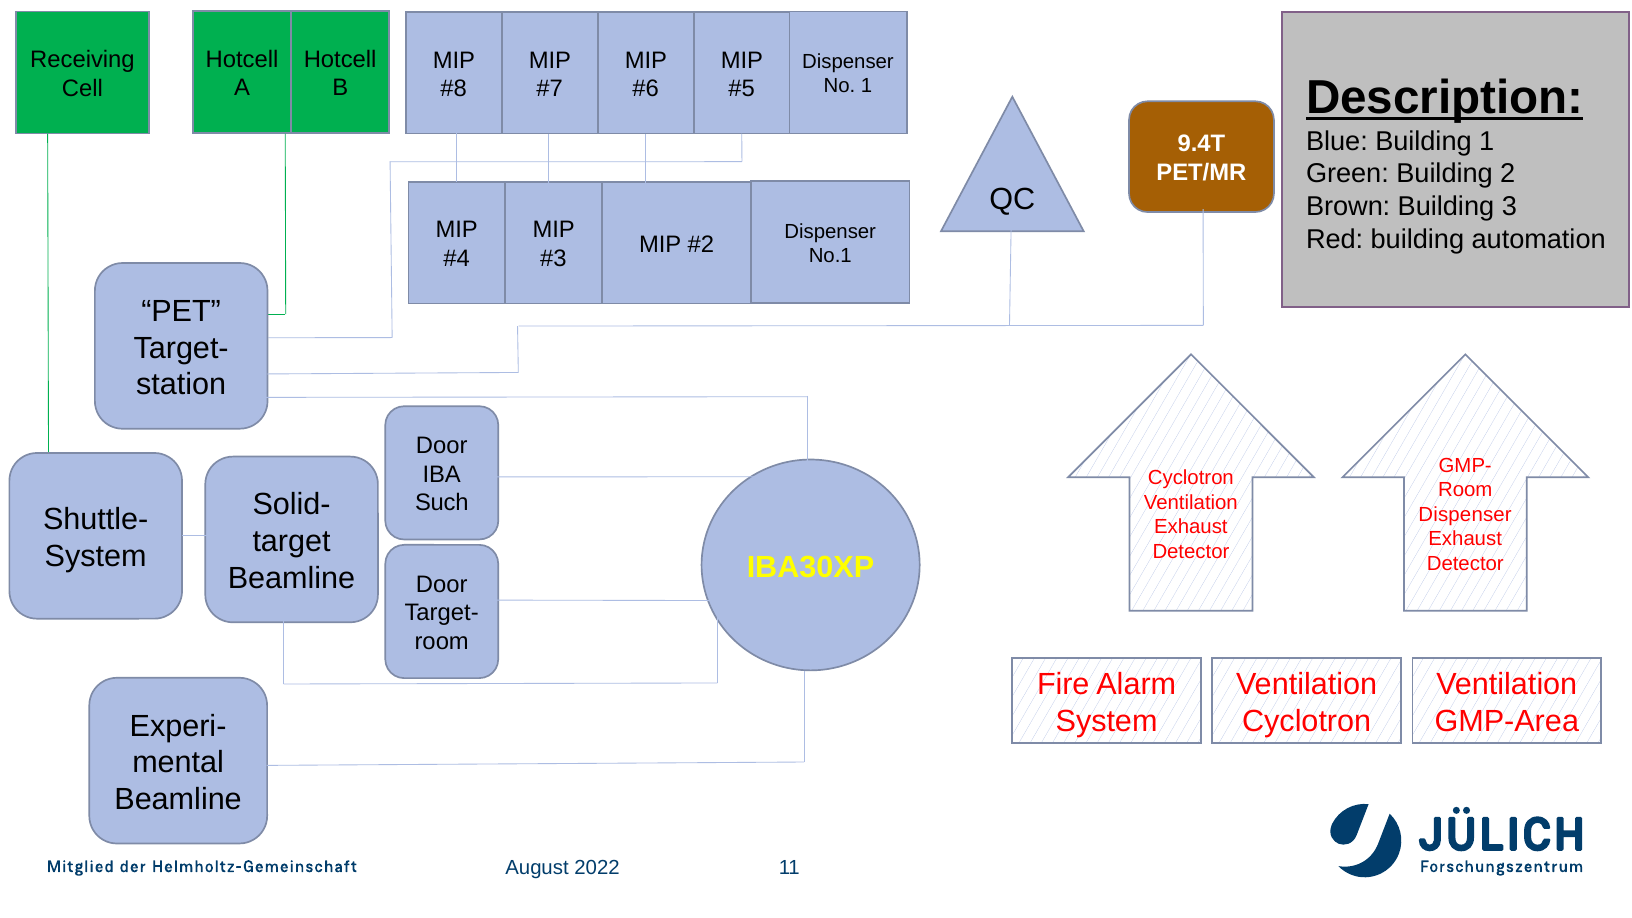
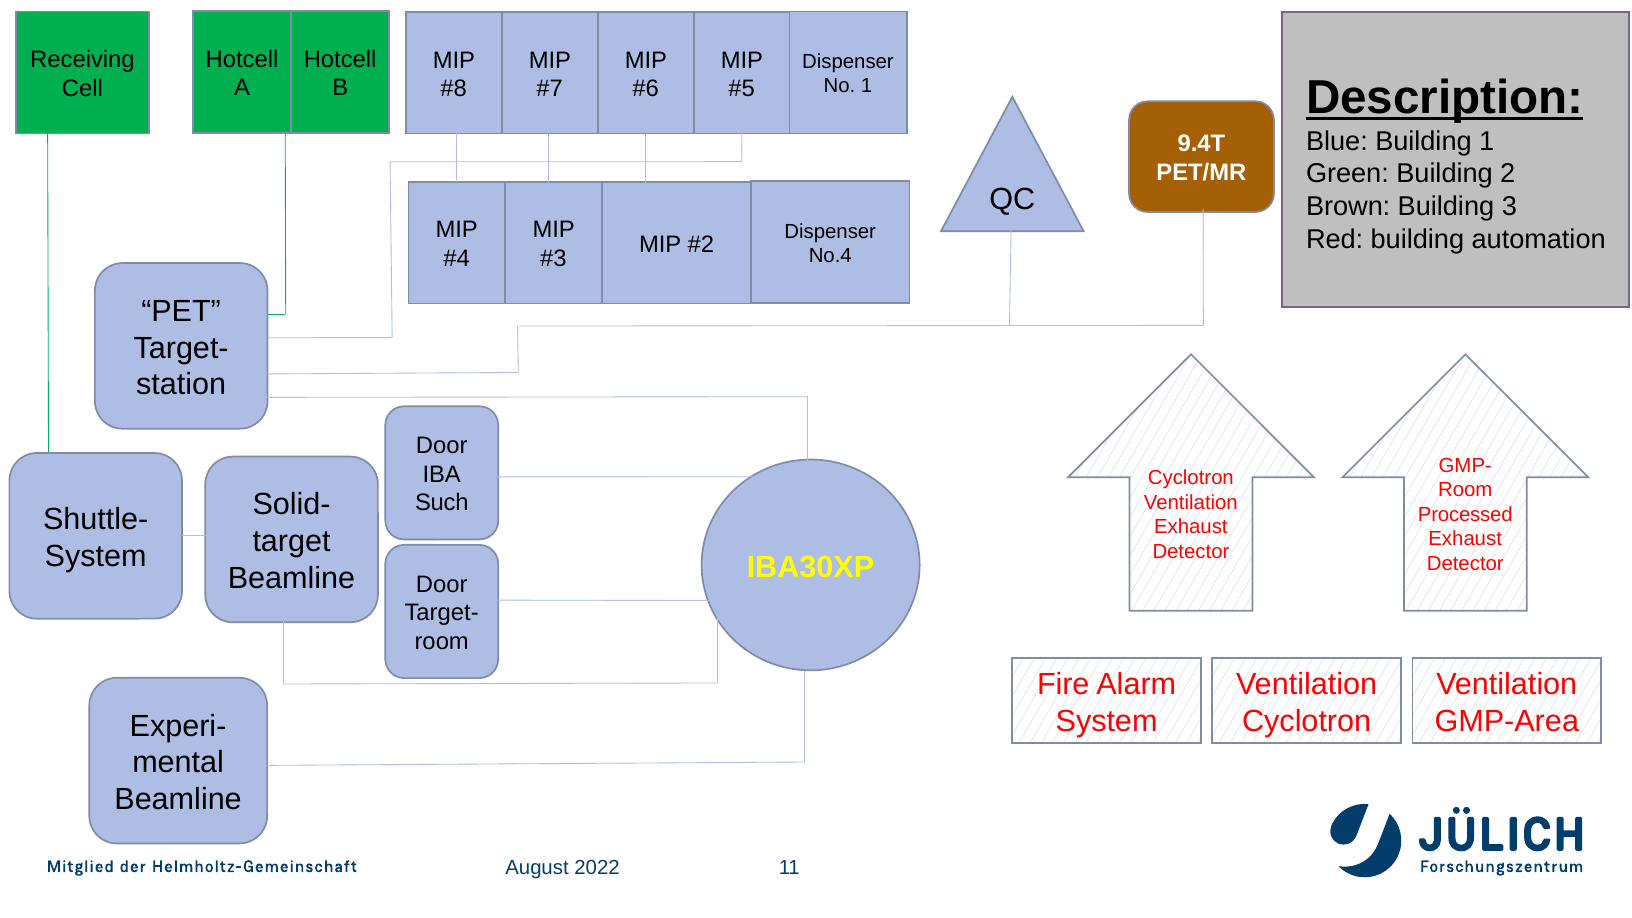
No.1: No.1 -> No.4
Dispenser at (1465, 515): Dispenser -> Processed
